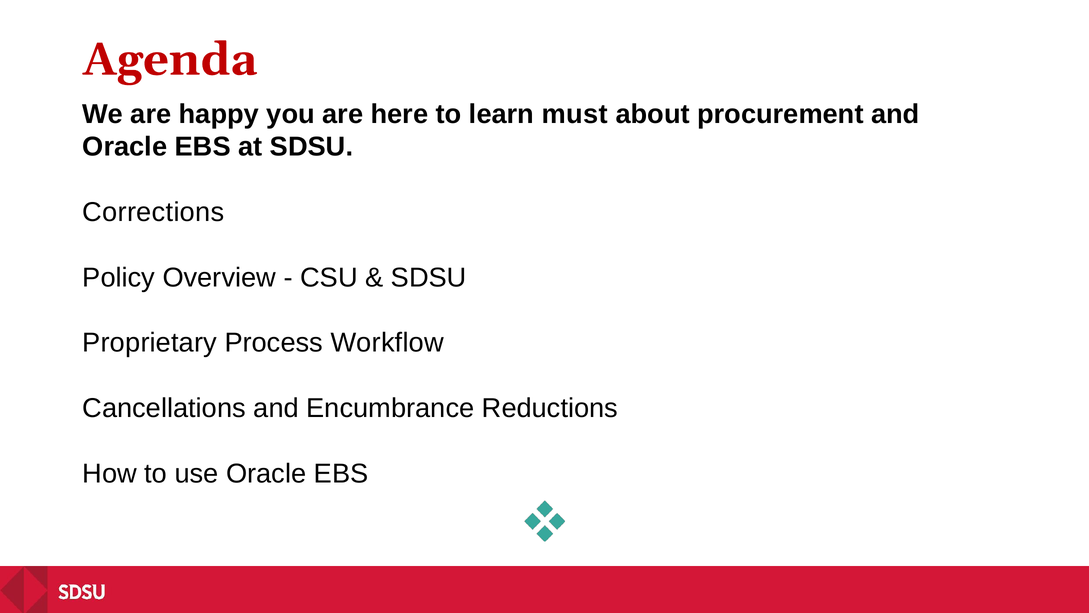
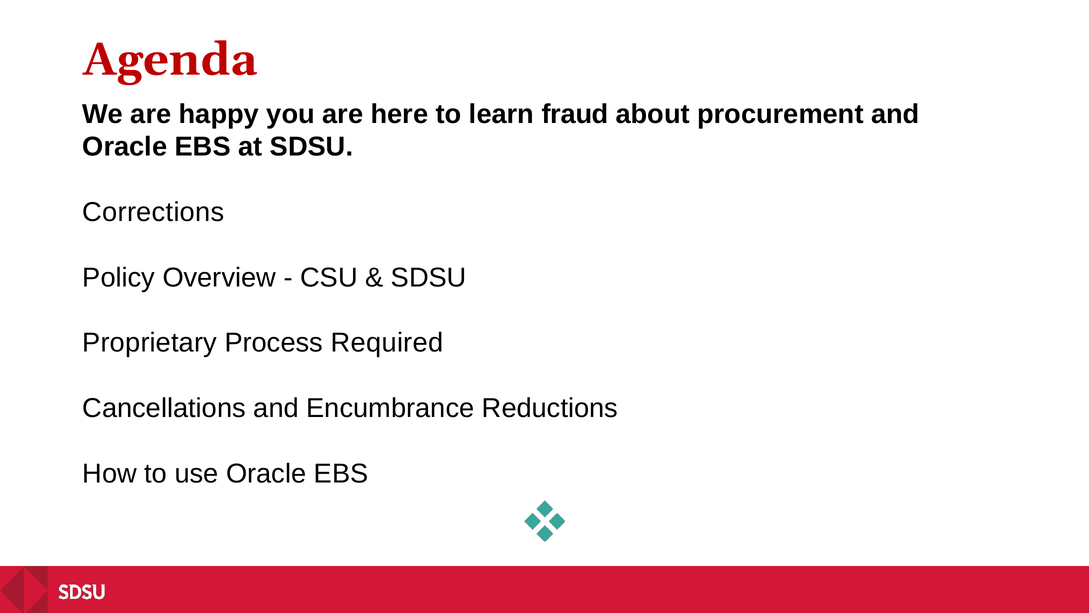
must: must -> fraud
Workflow: Workflow -> Required
